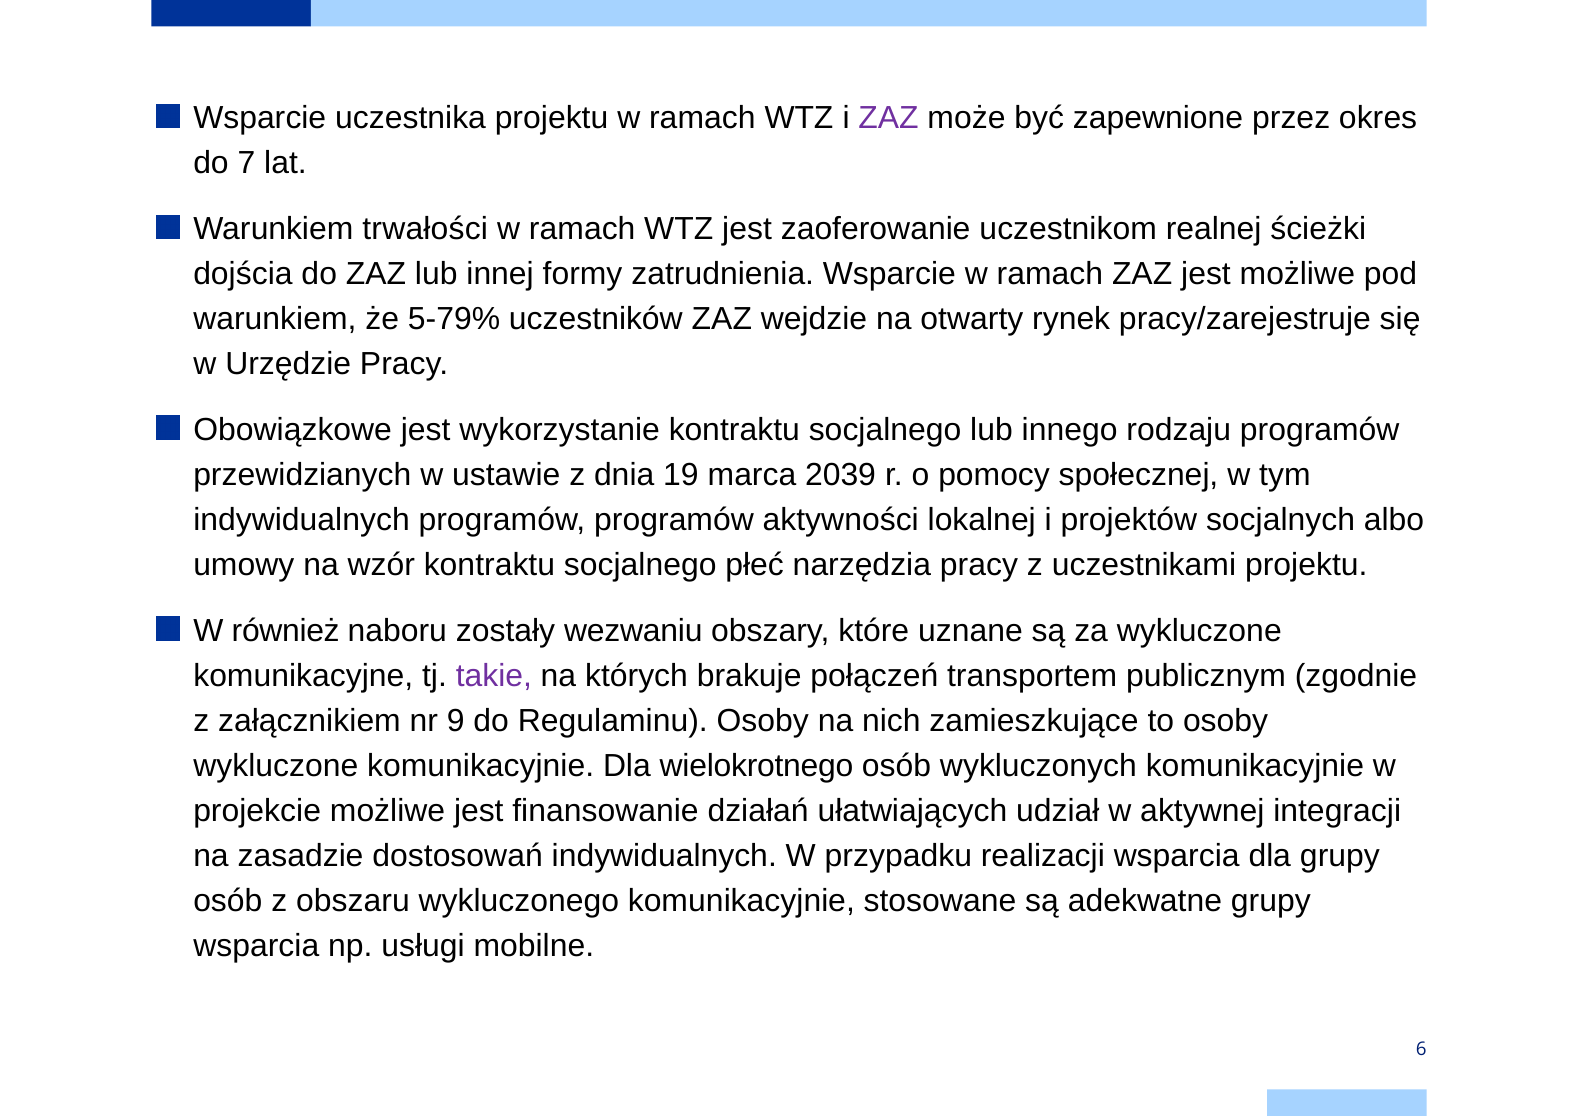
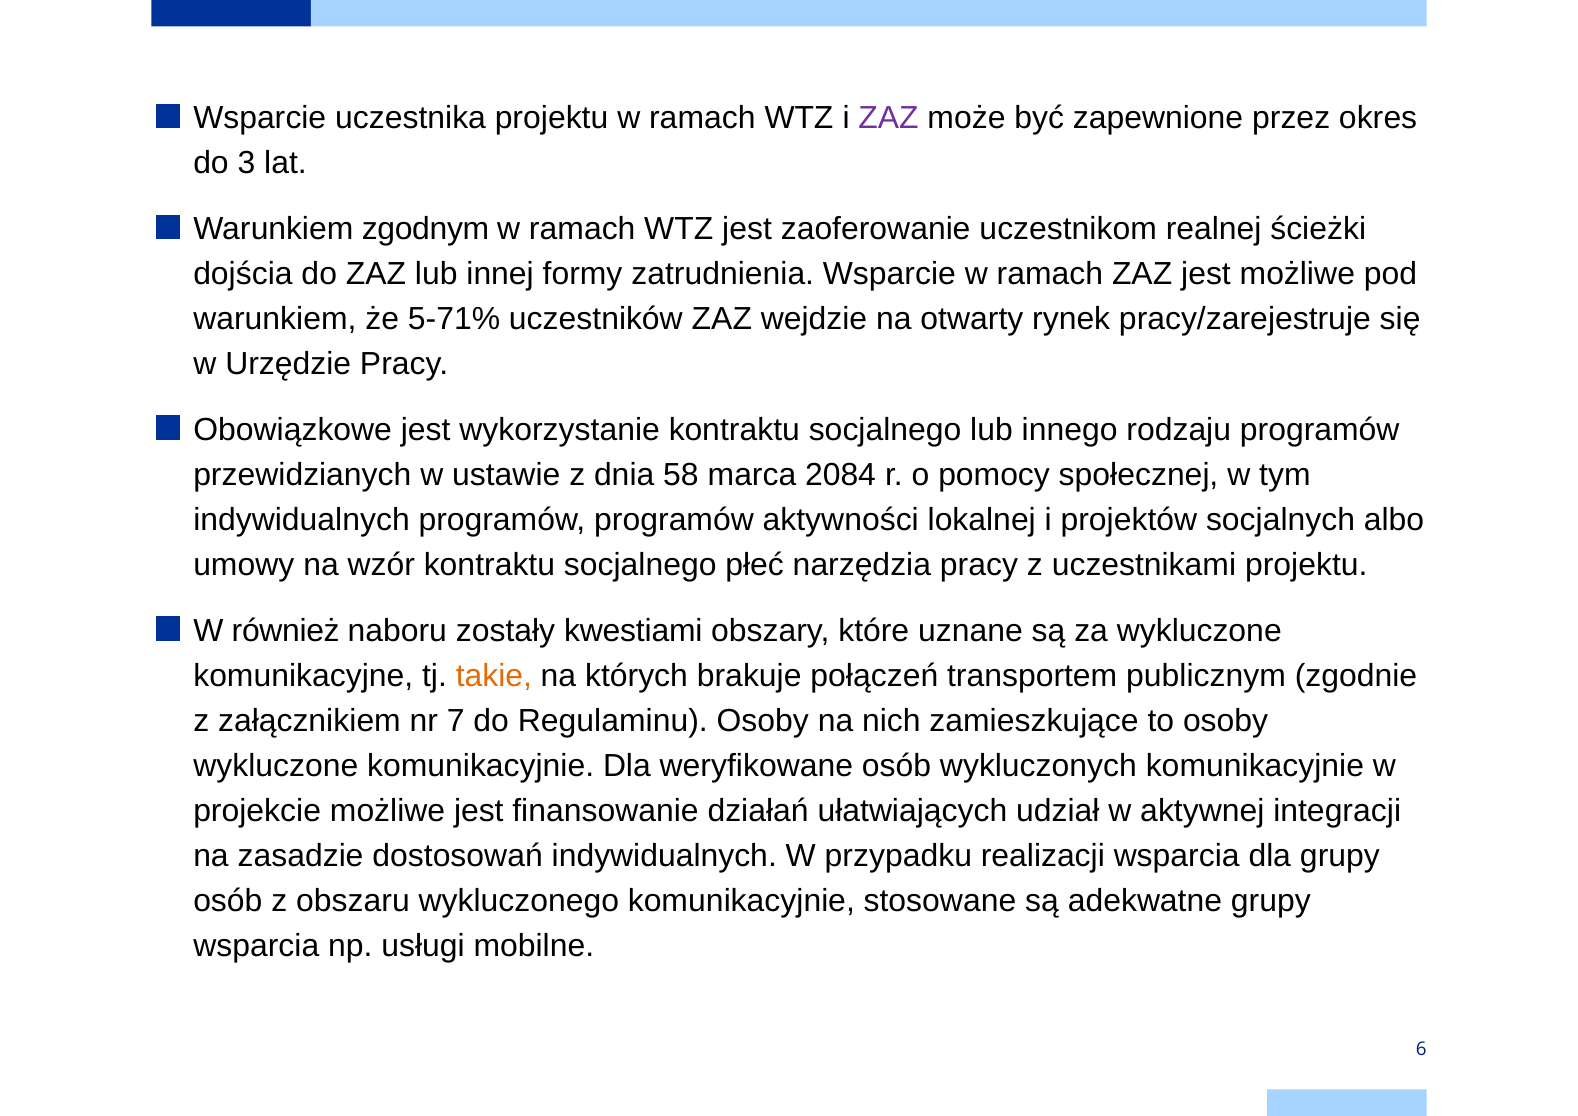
7: 7 -> 3
trwałości: trwałości -> zgodnym
5-79%: 5-79% -> 5-71%
19: 19 -> 58
2039: 2039 -> 2084
wezwaniu: wezwaniu -> kwestiami
takie colour: purple -> orange
9: 9 -> 7
wielokrotnego: wielokrotnego -> weryfikowane
